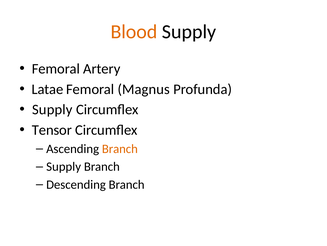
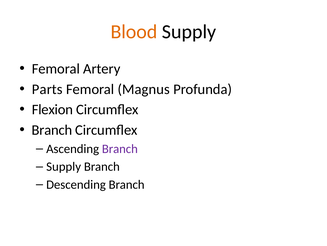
Latae: Latae -> Parts
Supply at (52, 109): Supply -> Flexion
Tensor at (52, 130): Tensor -> Branch
Branch at (120, 148) colour: orange -> purple
